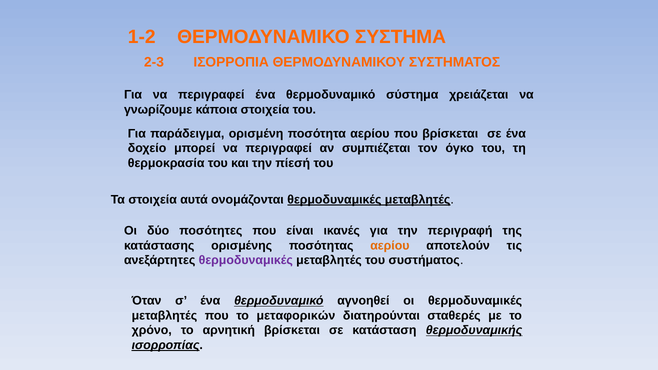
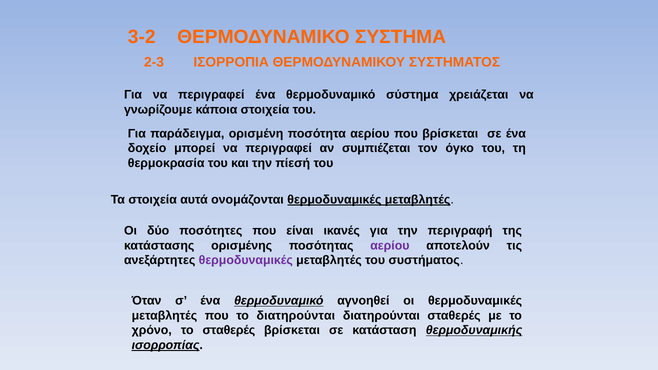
1-2: 1-2 -> 3-2
αερίου at (390, 246) colour: orange -> purple
το μεταφορικών: μεταφορικών -> διατηρούνται
το αρνητική: αρνητική -> σταθερές
